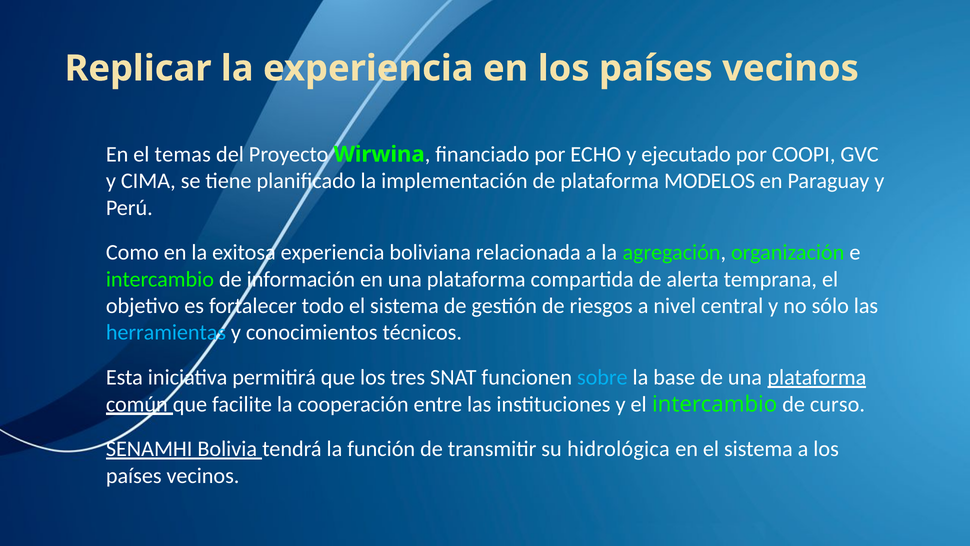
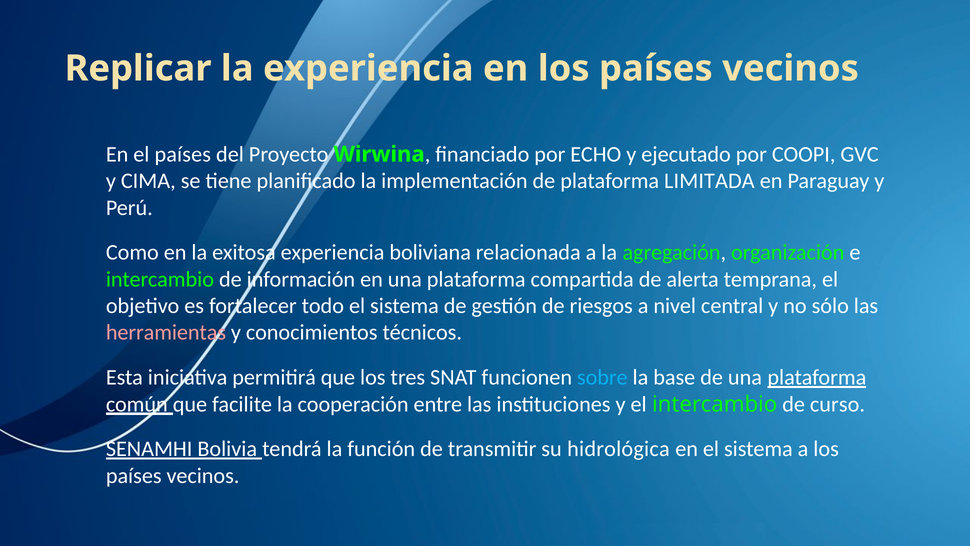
el temas: temas -> países
MODELOS: MODELOS -> LIMITADA
herramientas colour: light blue -> pink
